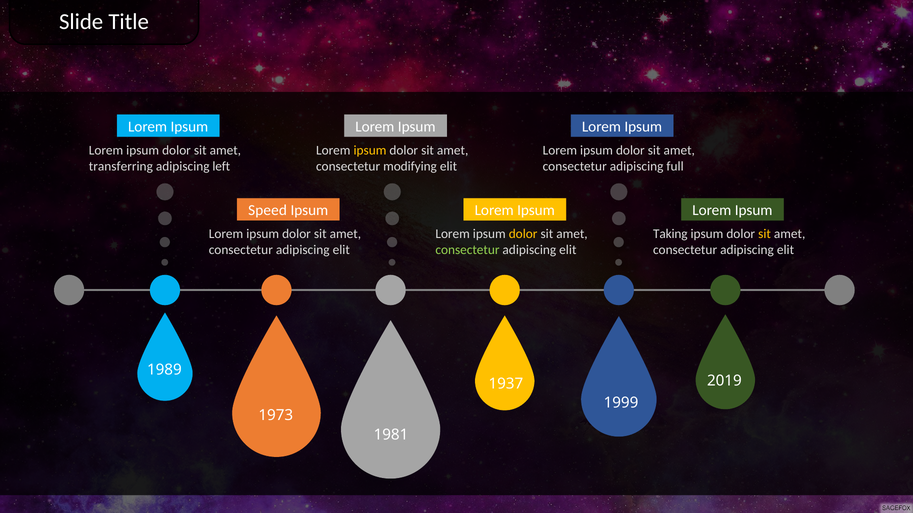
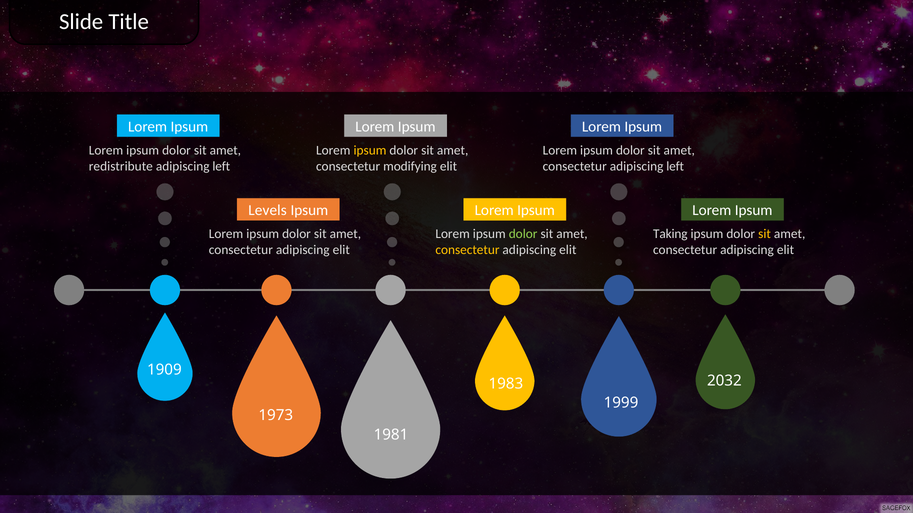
transferring: transferring -> redistribute
consectetur adipiscing full: full -> left
Speed: Speed -> Levels
dolor at (523, 234) colour: yellow -> light green
consectetur at (467, 250) colour: light green -> yellow
1989: 1989 -> 1909
2019: 2019 -> 2032
1937: 1937 -> 1983
